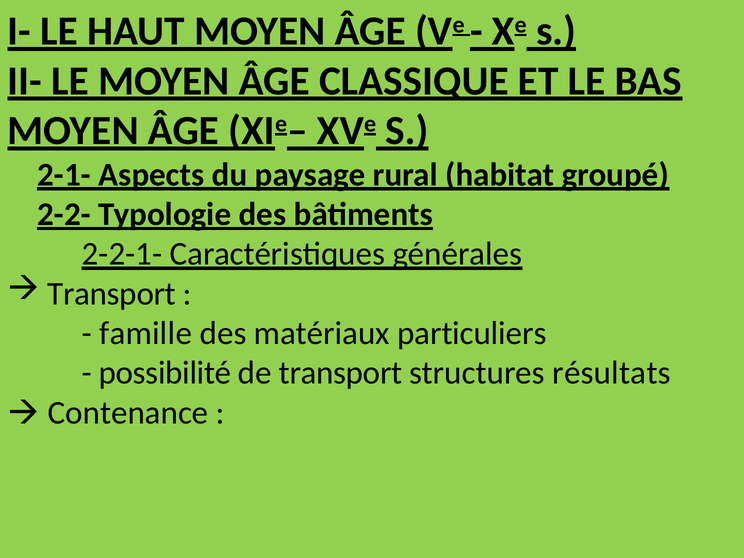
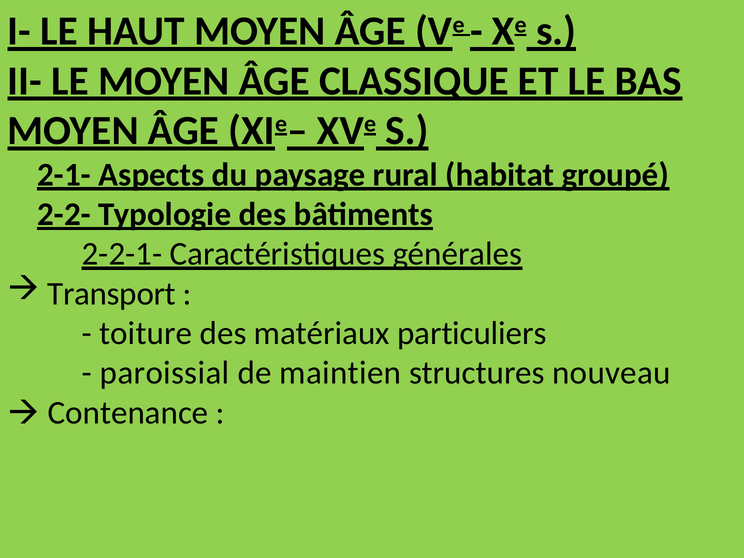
famille: famille -> toiture
possibilité: possibilité -> paroissial
de transport: transport -> maintien
résultats: résultats -> nouveau
